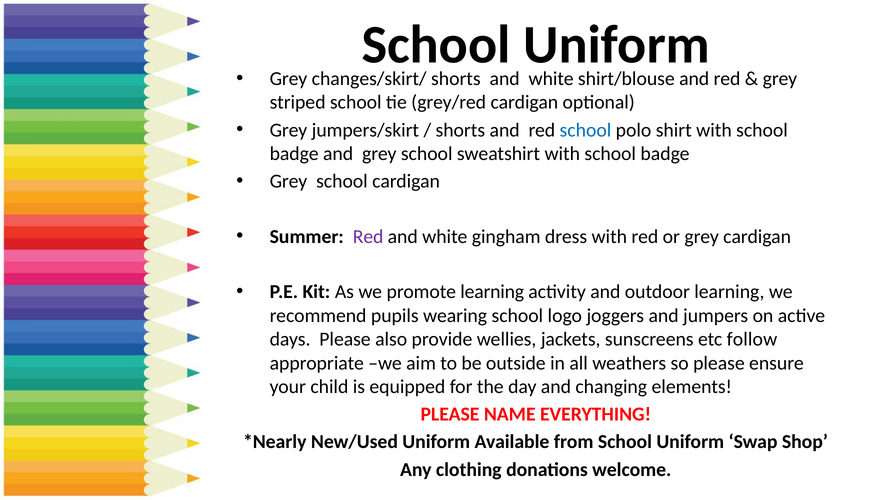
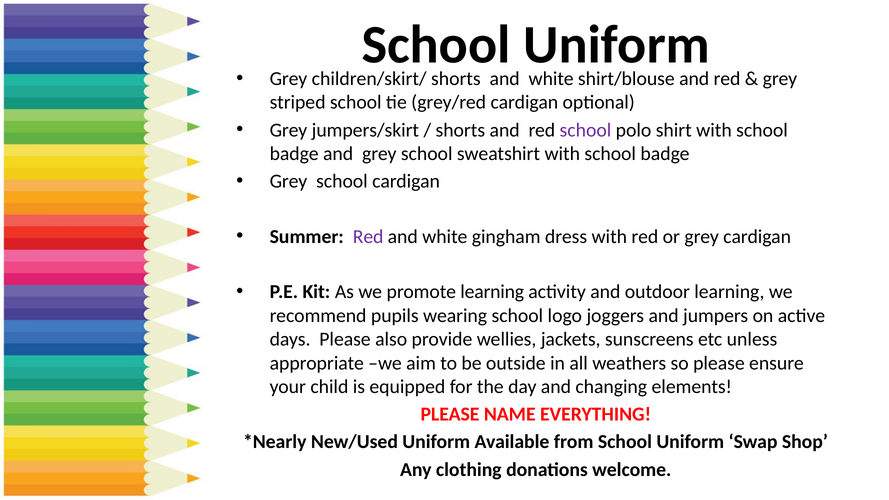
changes/skirt/: changes/skirt/ -> children/skirt/
school at (585, 130) colour: blue -> purple
follow: follow -> unless
